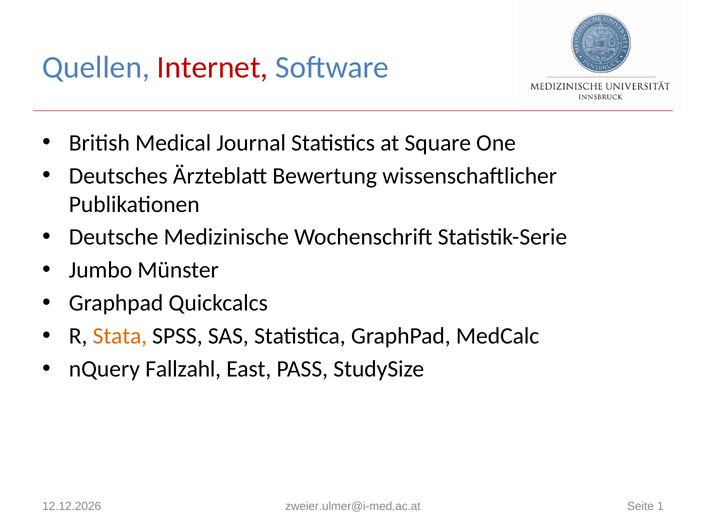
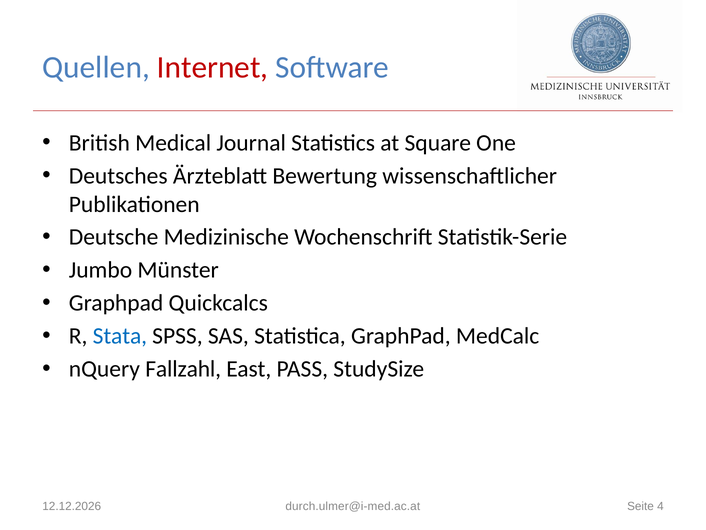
Stata colour: orange -> blue
zweier.ulmer@i-med.ac.at: zweier.ulmer@i-med.ac.at -> durch.ulmer@i-med.ac.at
1: 1 -> 4
